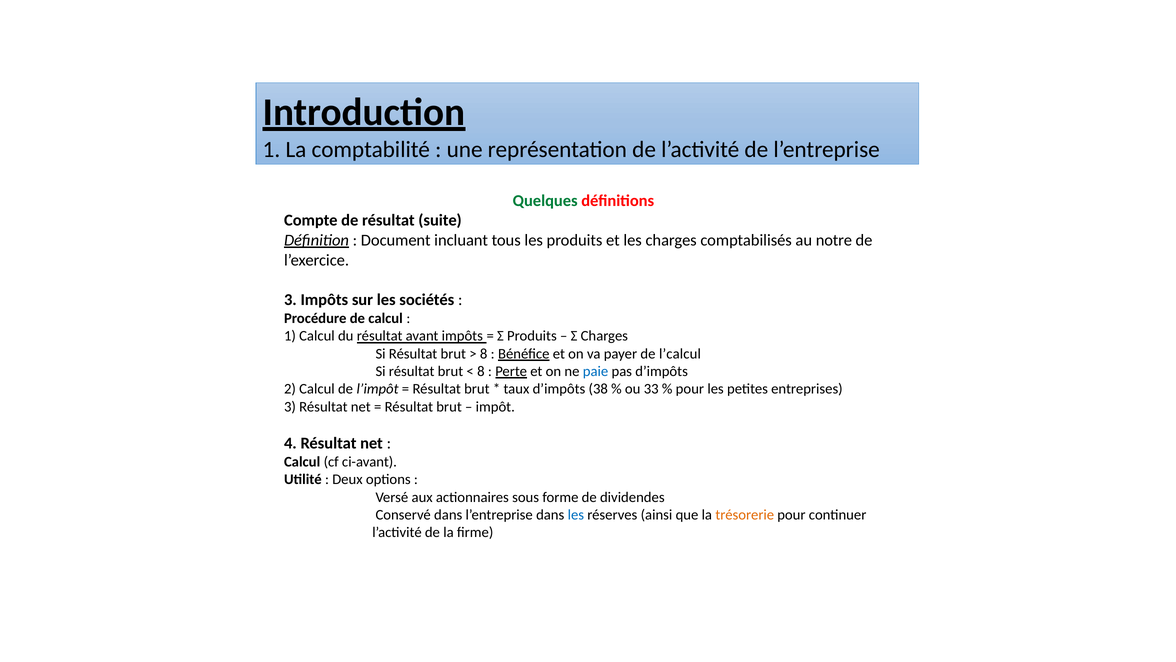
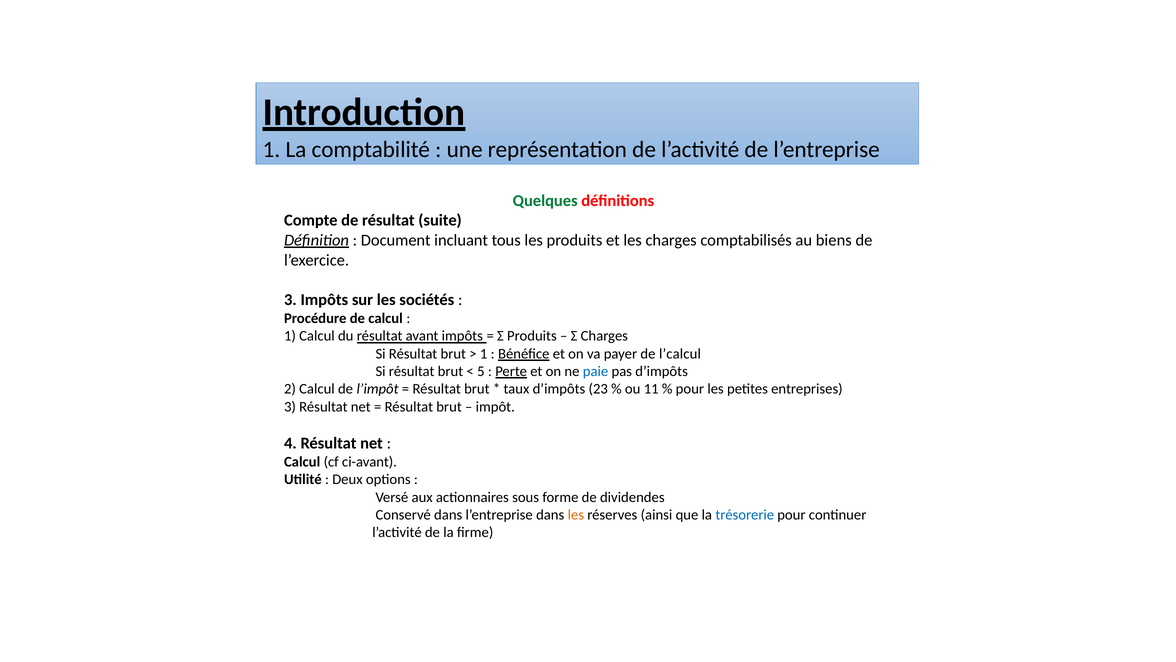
notre: notre -> biens
8 at (484, 353): 8 -> 1
8 at (481, 371): 8 -> 5
38: 38 -> 23
33: 33 -> 11
les at (576, 514) colour: blue -> orange
trésorerie colour: orange -> blue
